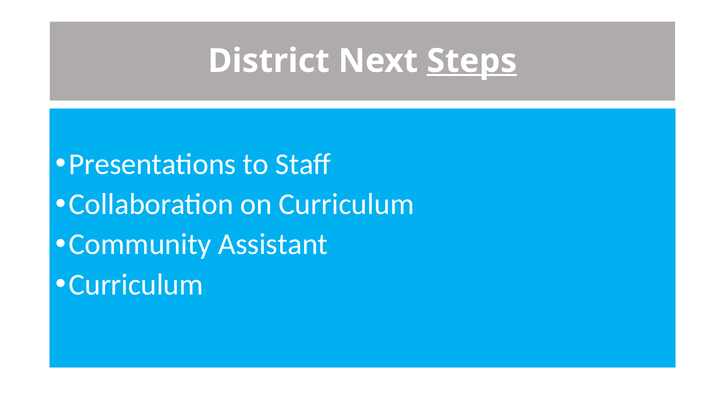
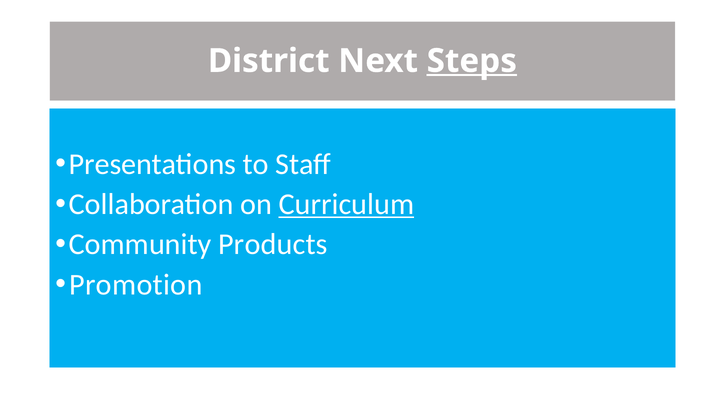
Curriculum at (346, 204) underline: none -> present
Assistant: Assistant -> Products
Curriculum at (136, 284): Curriculum -> Promotion
